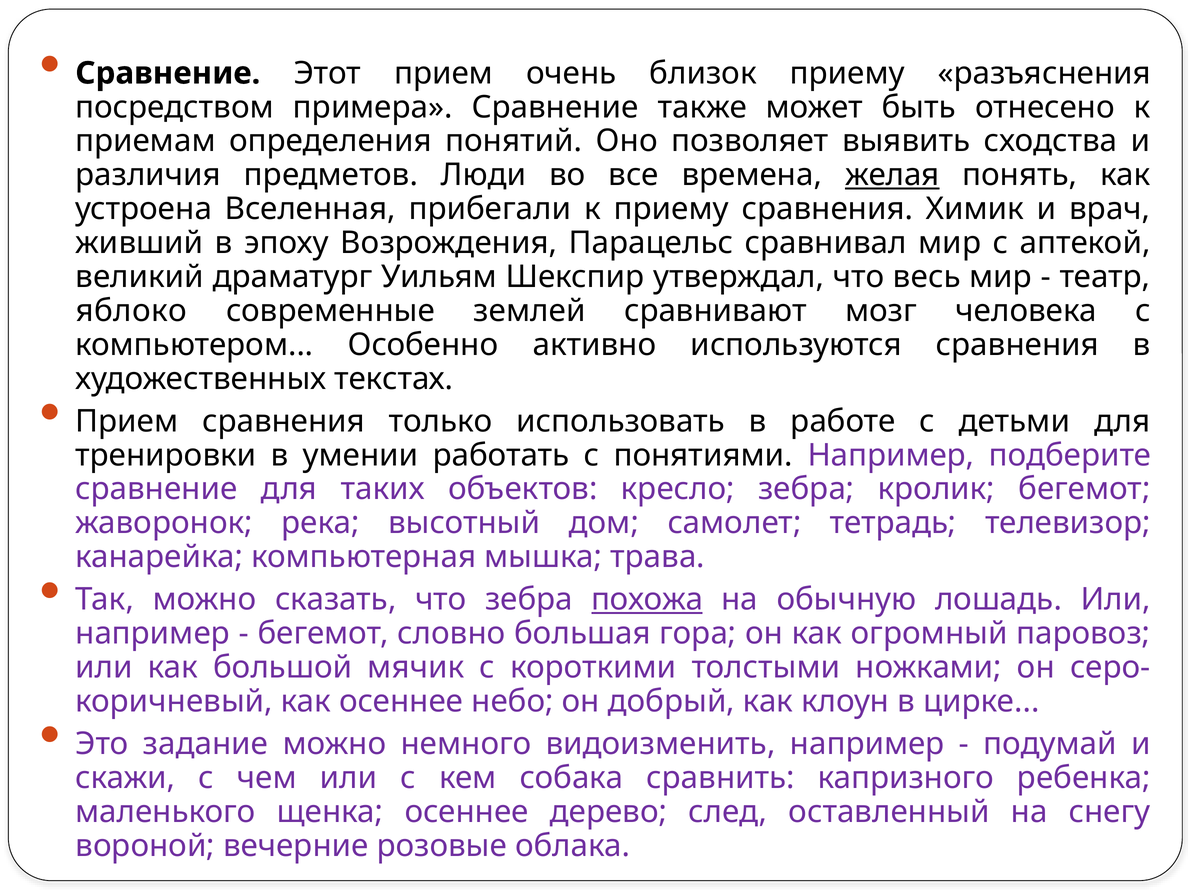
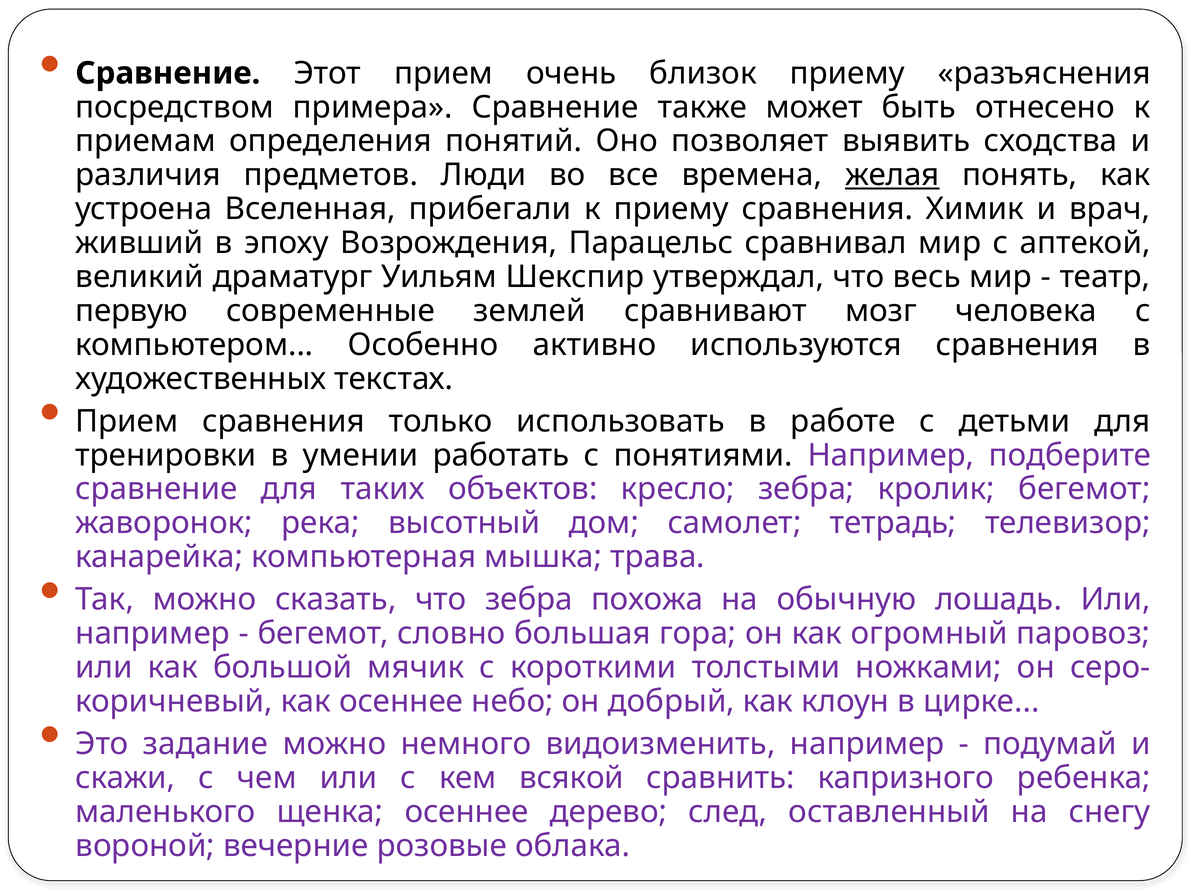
яблоко: яблоко -> первую
похожа underline: present -> none
собака: собака -> всякой
